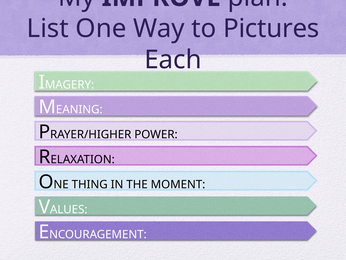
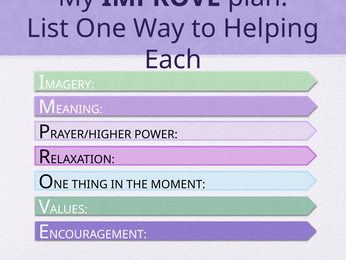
Pictures: Pictures -> Helping
